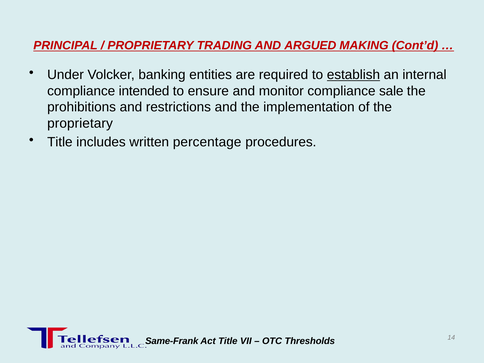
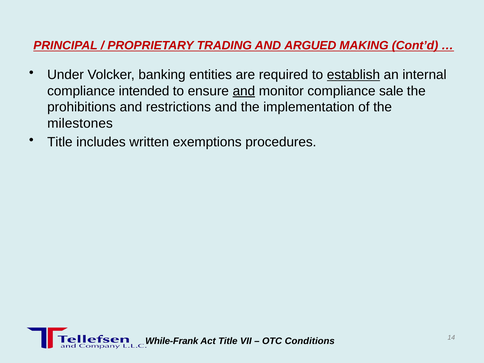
and at (244, 91) underline: none -> present
proprietary at (80, 123): proprietary -> milestones
percentage: percentage -> exemptions
Same-Frank: Same-Frank -> While-Frank
Thresholds: Thresholds -> Conditions
